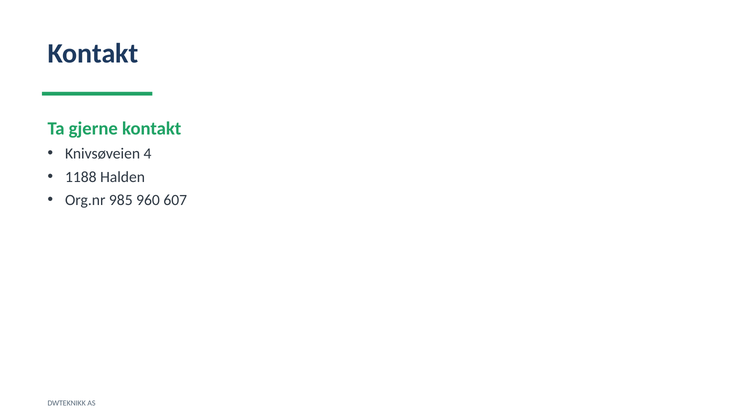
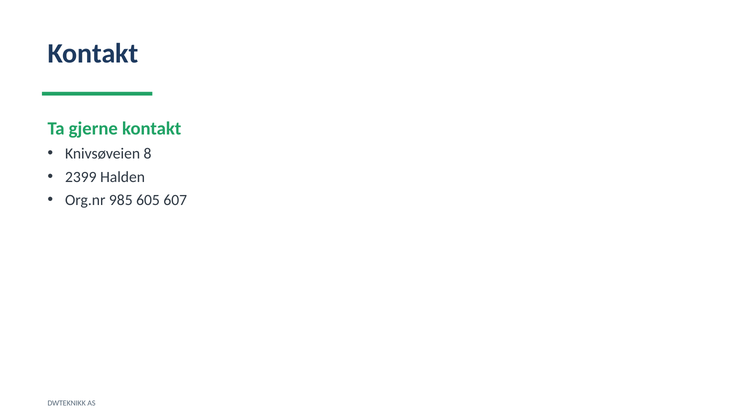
4: 4 -> 8
1188: 1188 -> 2399
960: 960 -> 605
